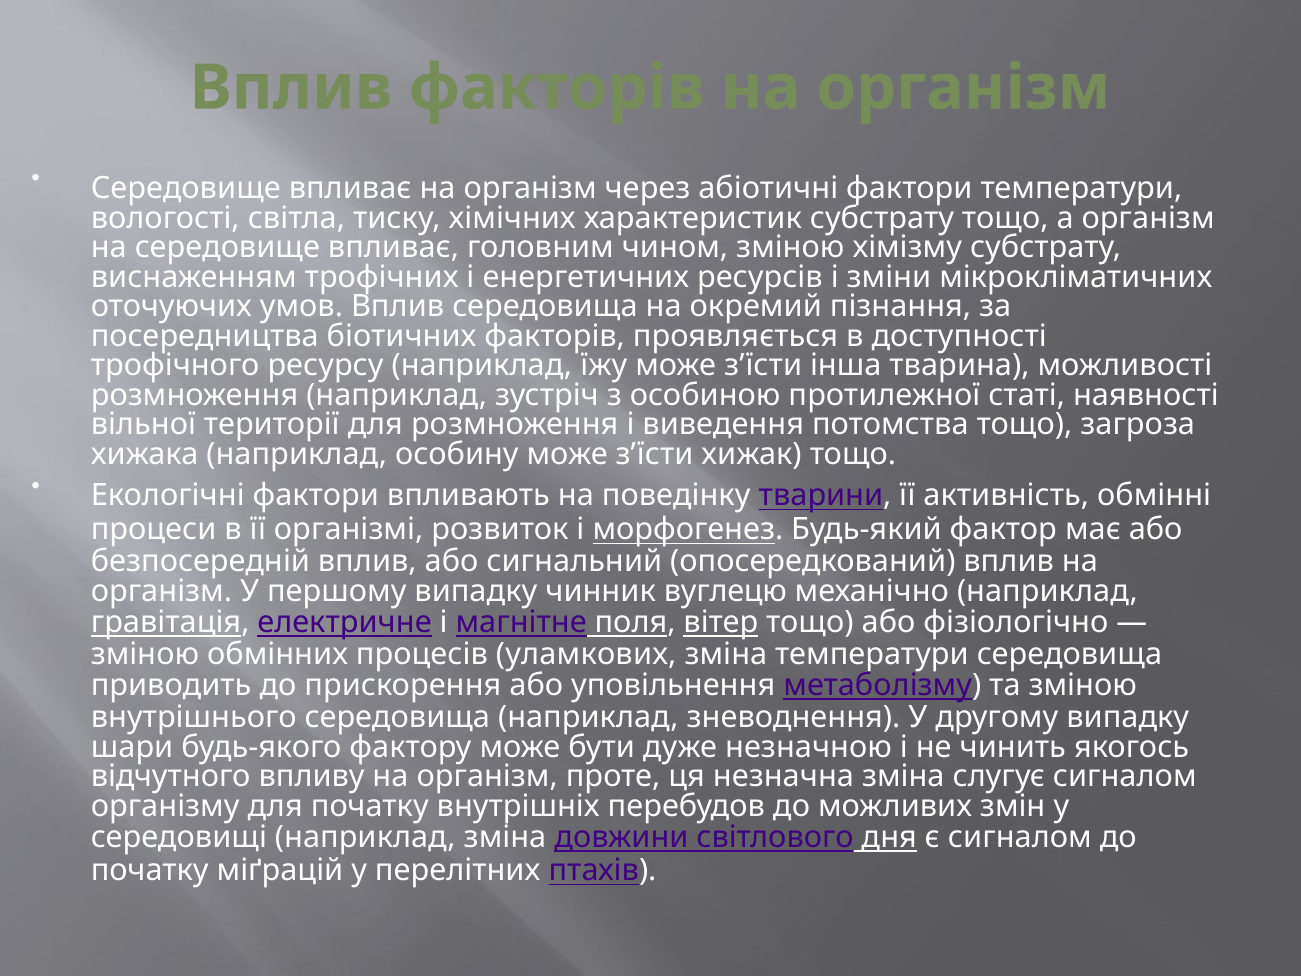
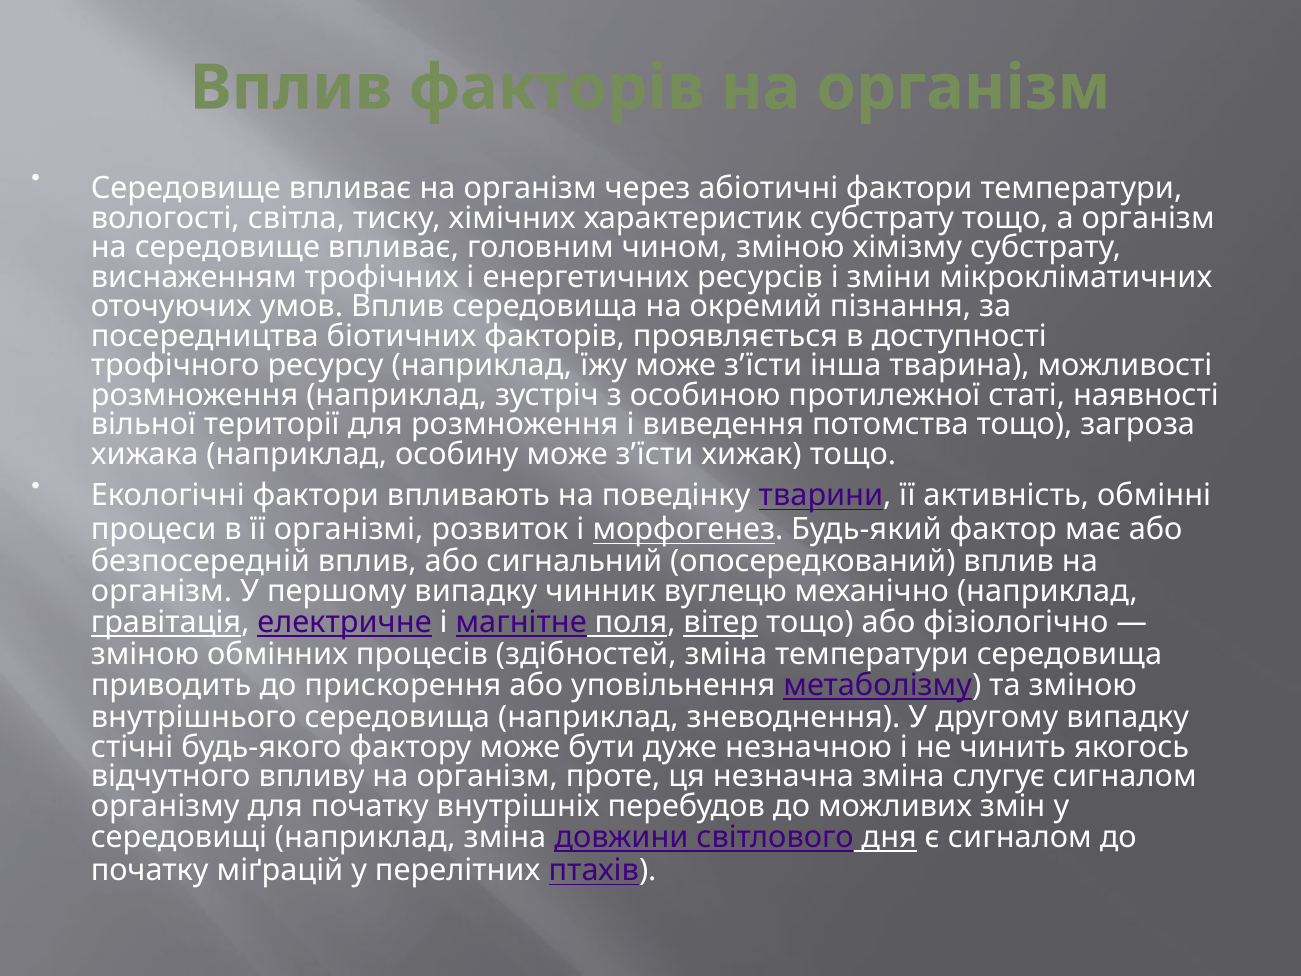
уламкових: уламкових -> здібностей
шари: шари -> стічні
